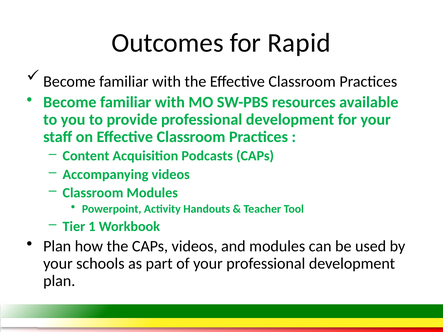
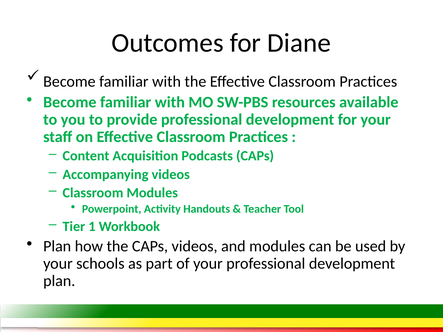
Rapid: Rapid -> Diane
